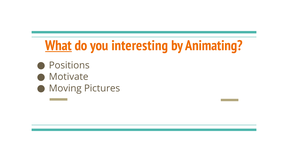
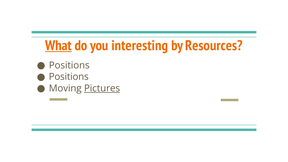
Animating: Animating -> Resources
Motivate at (69, 77): Motivate -> Positions
Pictures underline: none -> present
